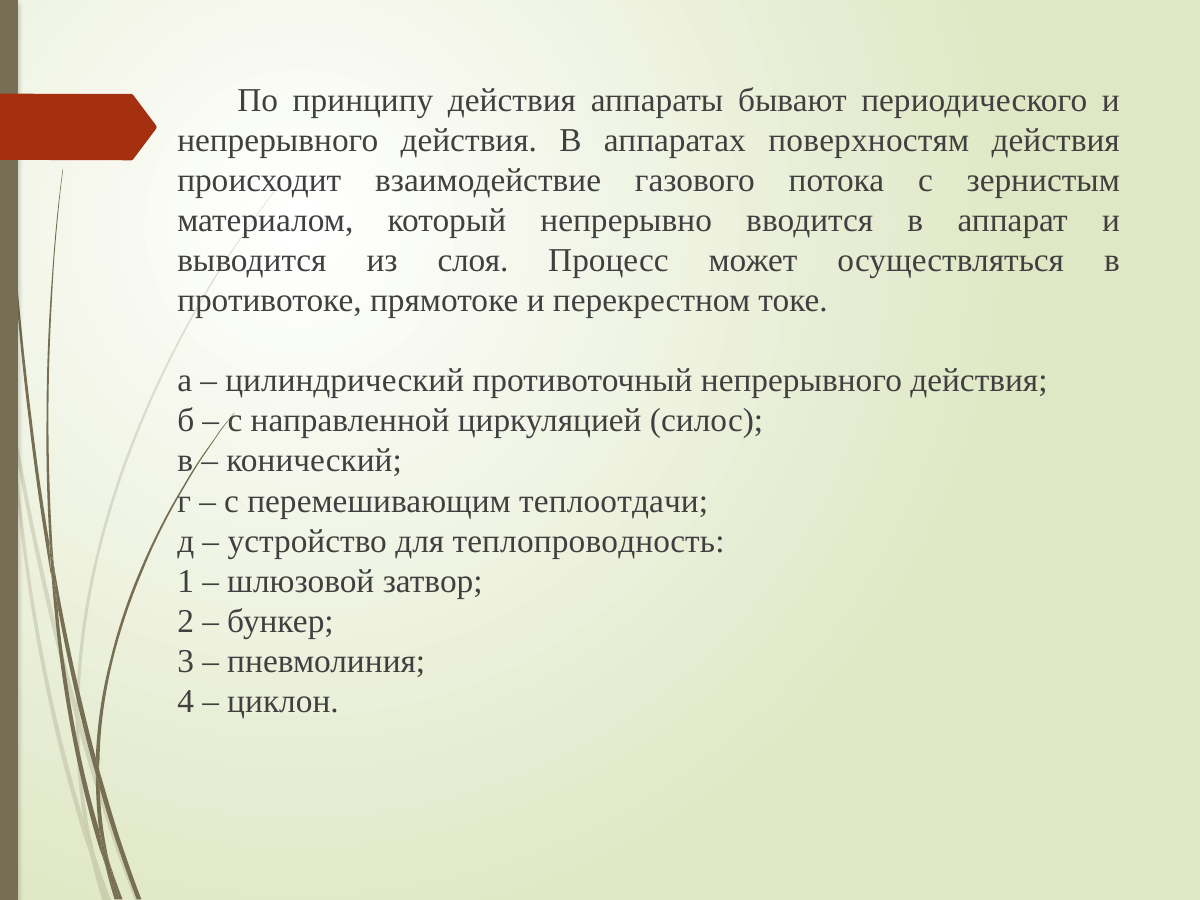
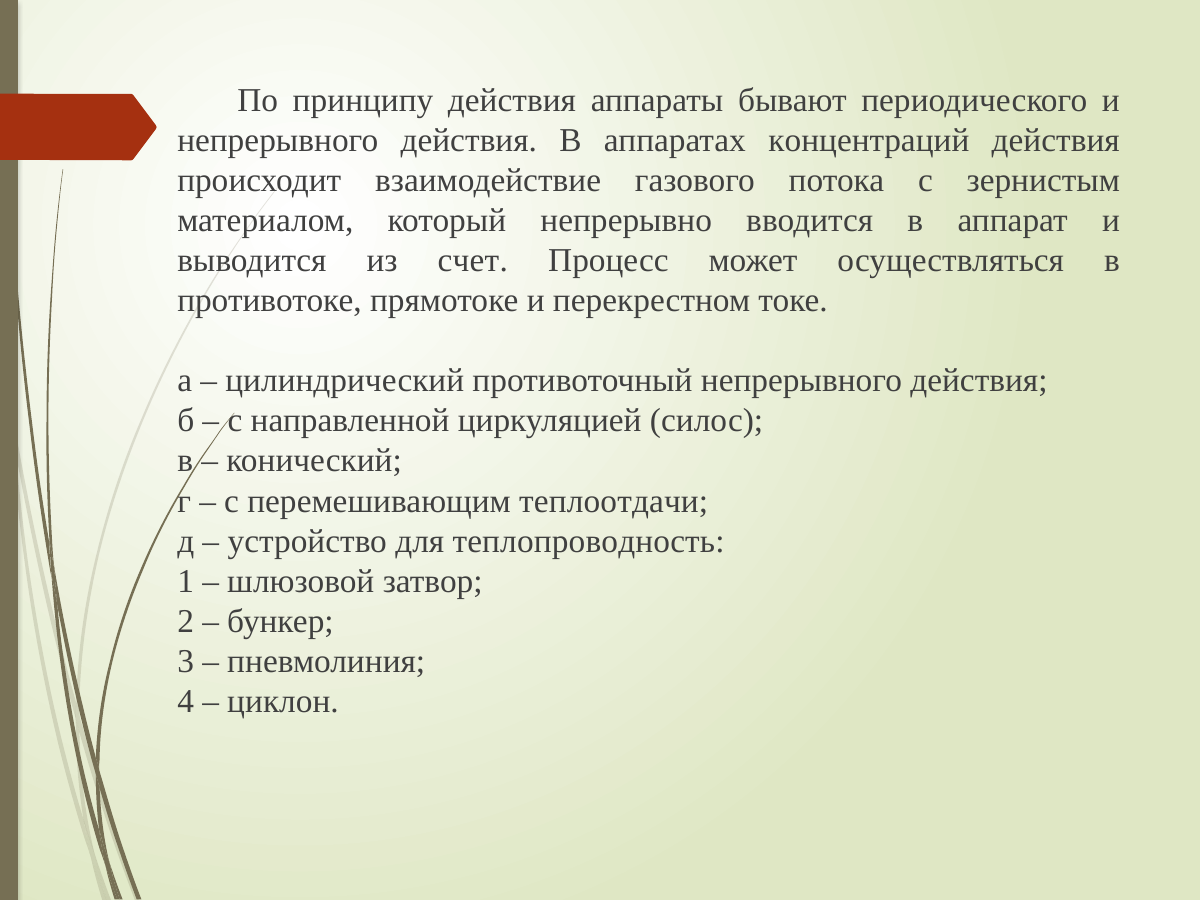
поверхностям: поверхностям -> концентраций
слоя: слоя -> счет
